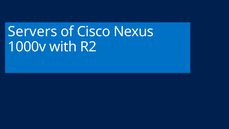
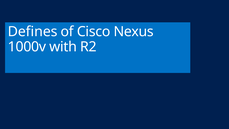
Servers: Servers -> Defines
